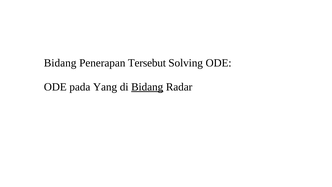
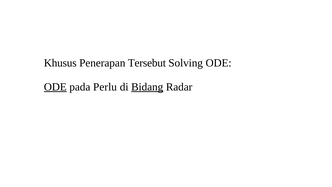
Bidang at (60, 63): Bidang -> Khusus
ODE at (55, 87) underline: none -> present
Yang: Yang -> Perlu
